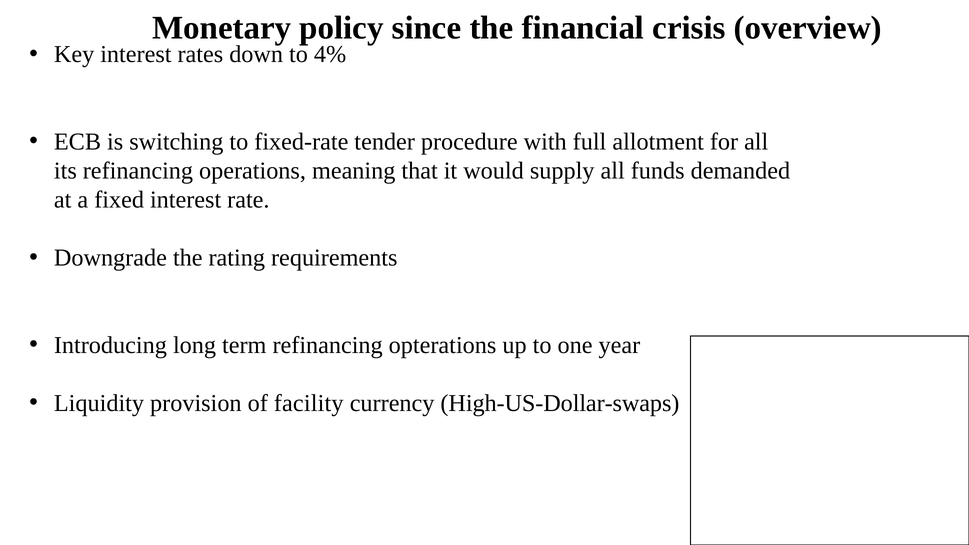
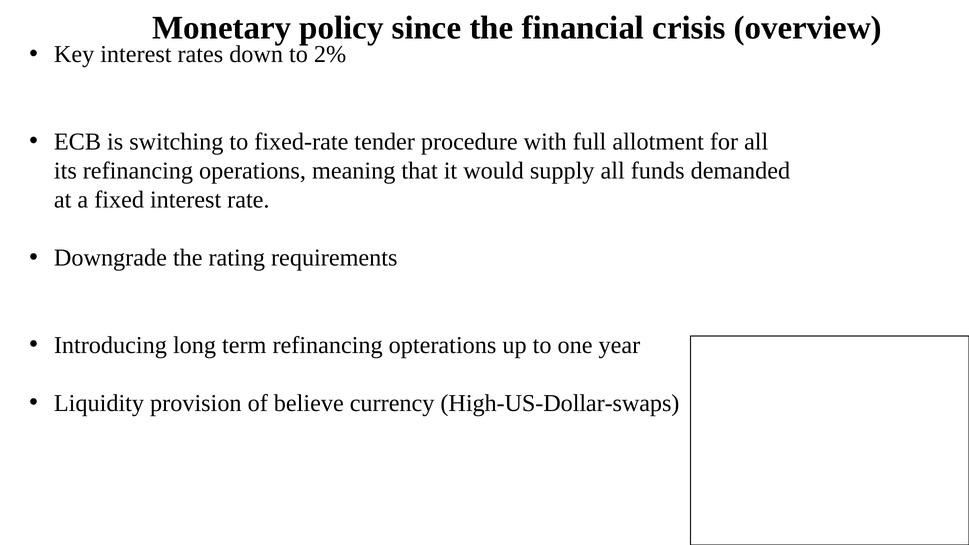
4%: 4% -> 2%
facility: facility -> believe
